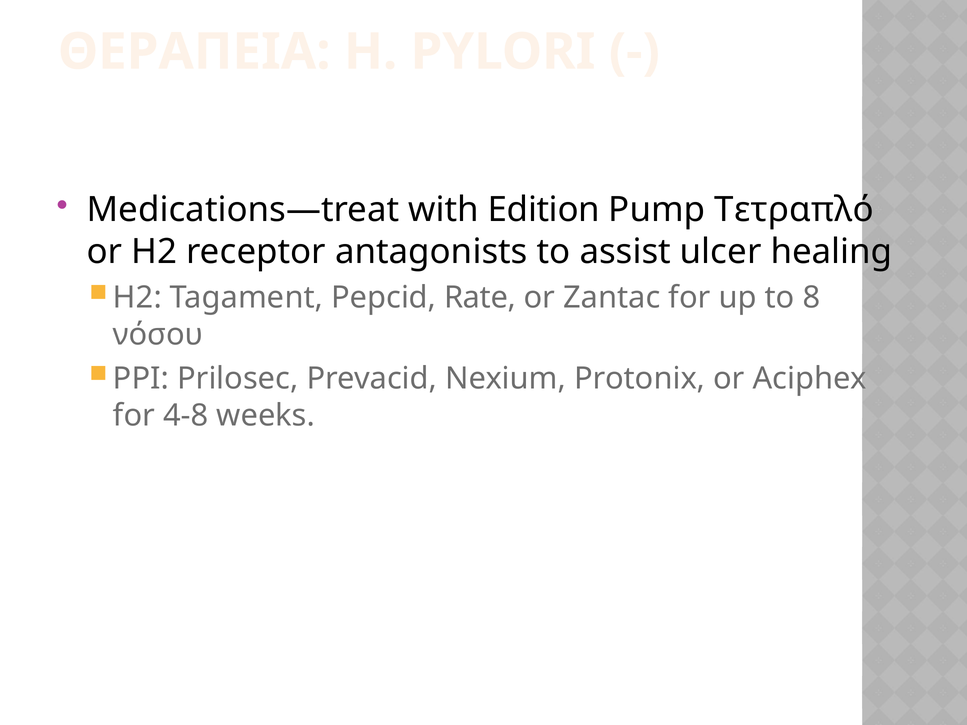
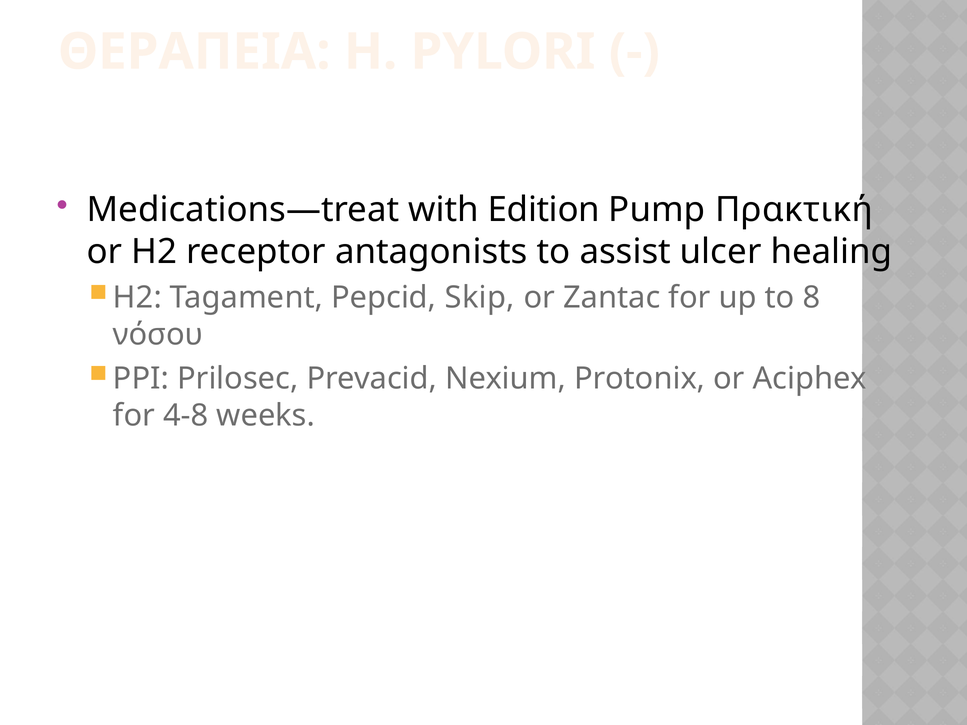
Τετραπλό: Τετραπλό -> Πρακτική
Rate: Rate -> Skip
